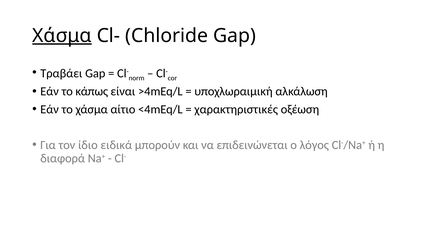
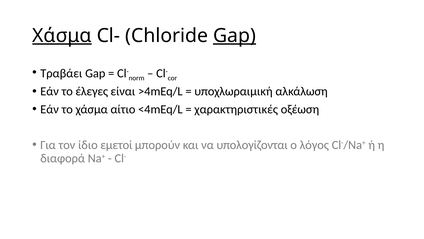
Gap at (235, 36) underline: none -> present
κάπως: κάπως -> έλεγες
ειδικά: ειδικά -> εμετοί
επιδεινώνεται: επιδεινώνεται -> υπολογίζονται
